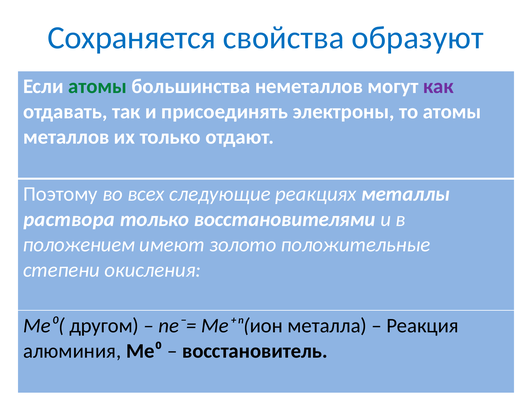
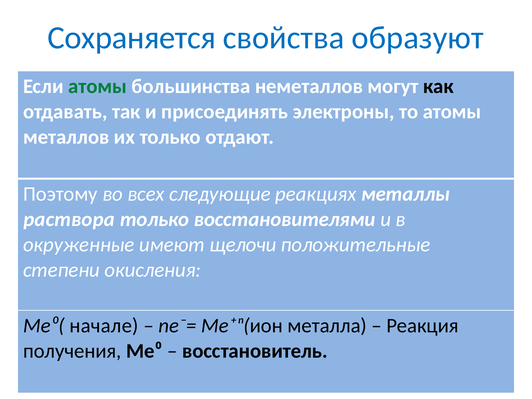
как colour: purple -> black
положением: положением -> окруженные
золото: золото -> щелочи
другом: другом -> начале
алюминия: алюминия -> получения
